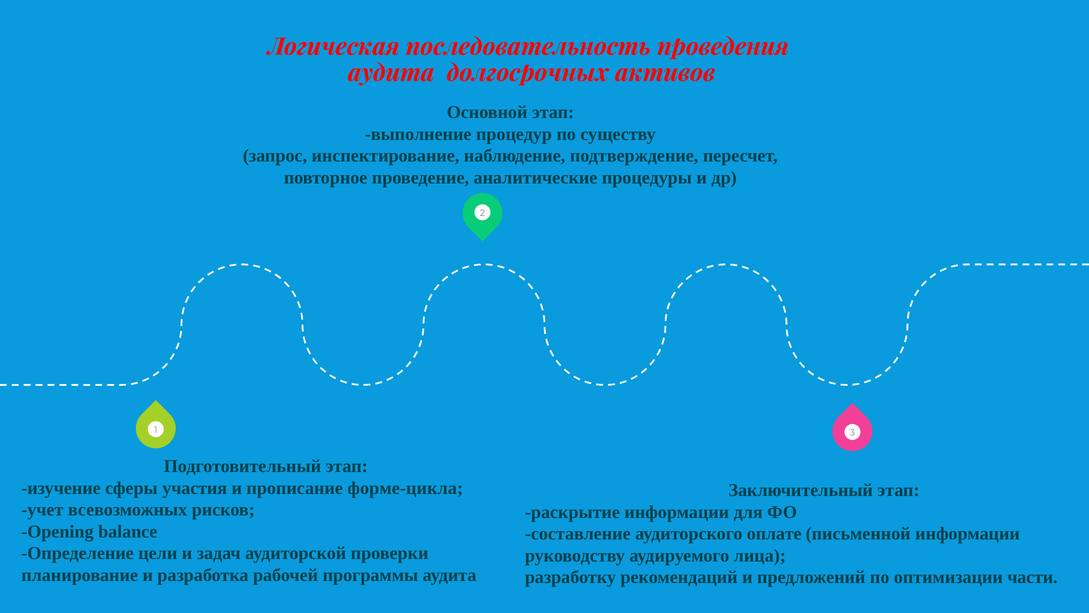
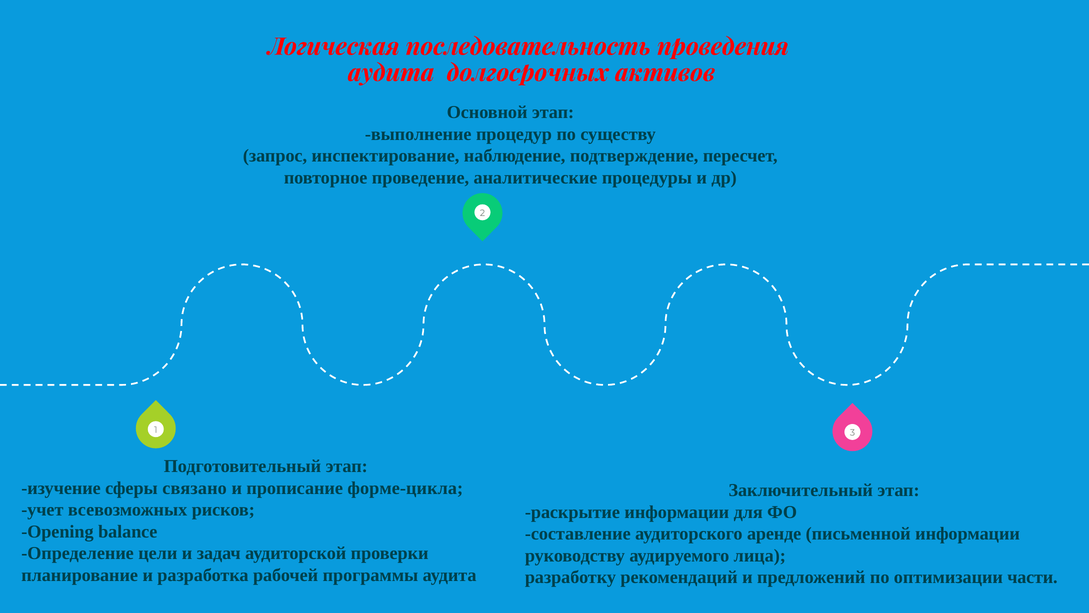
участия: участия -> связано
оплате: оплате -> аренде
